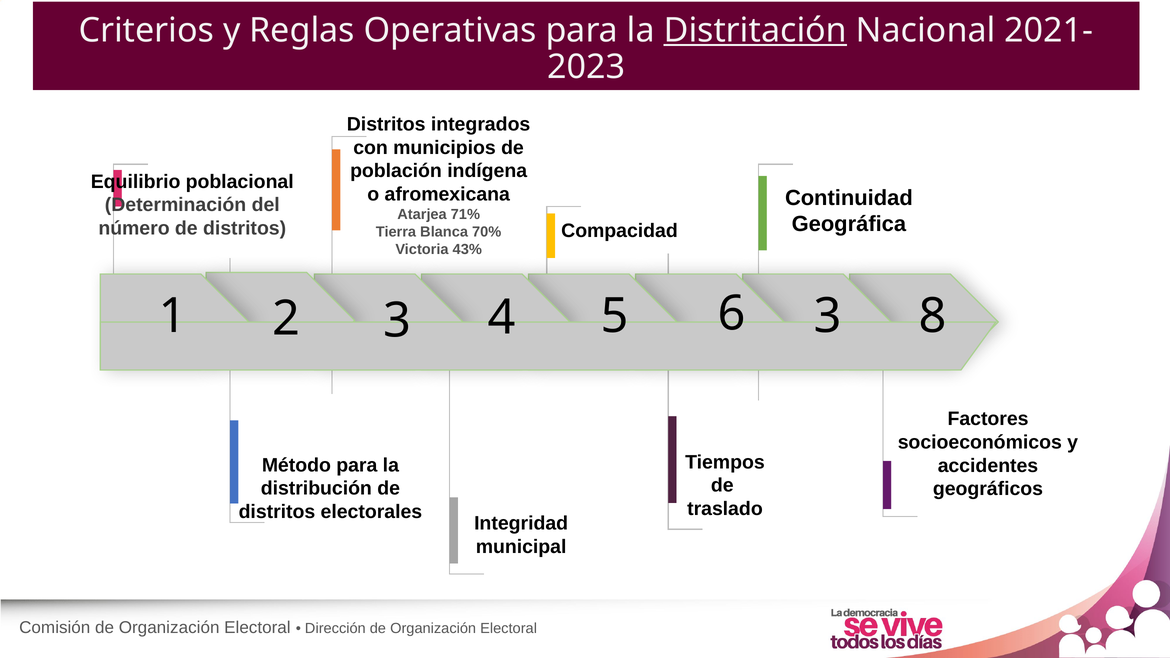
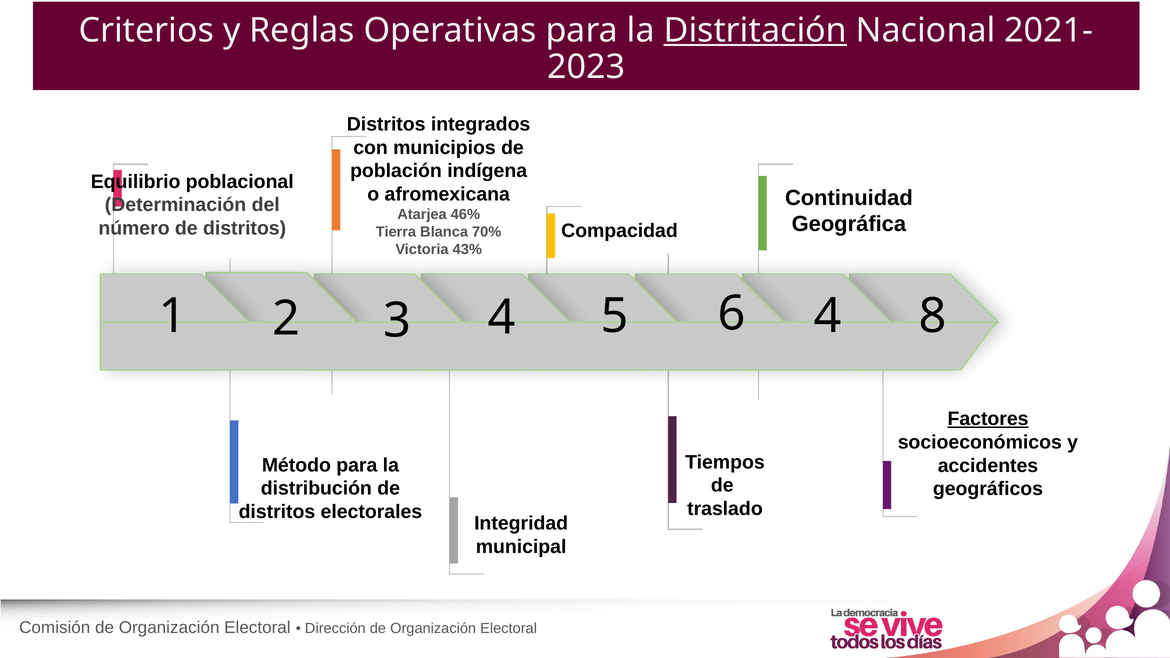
71%: 71% -> 46%
5 3: 3 -> 4
Factores underline: none -> present
